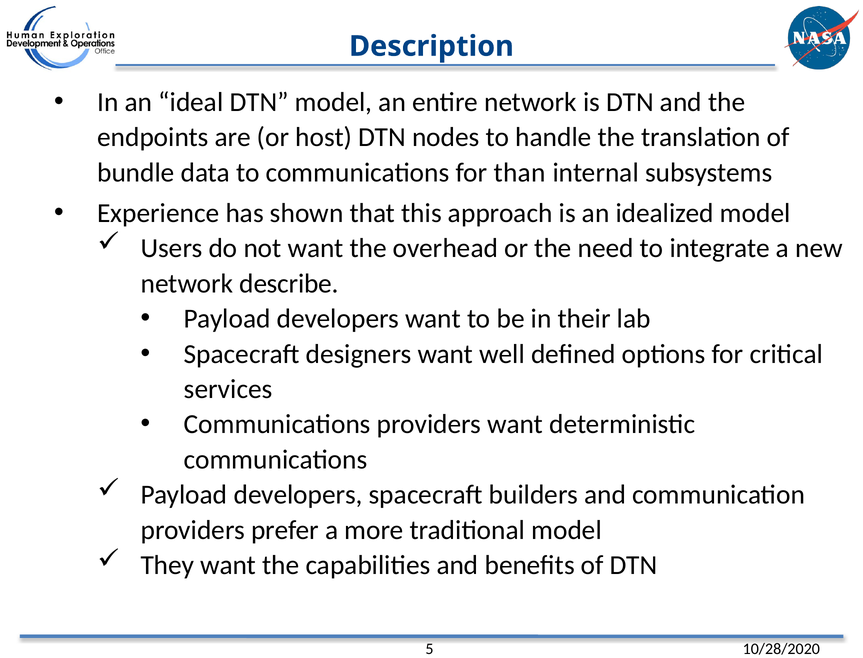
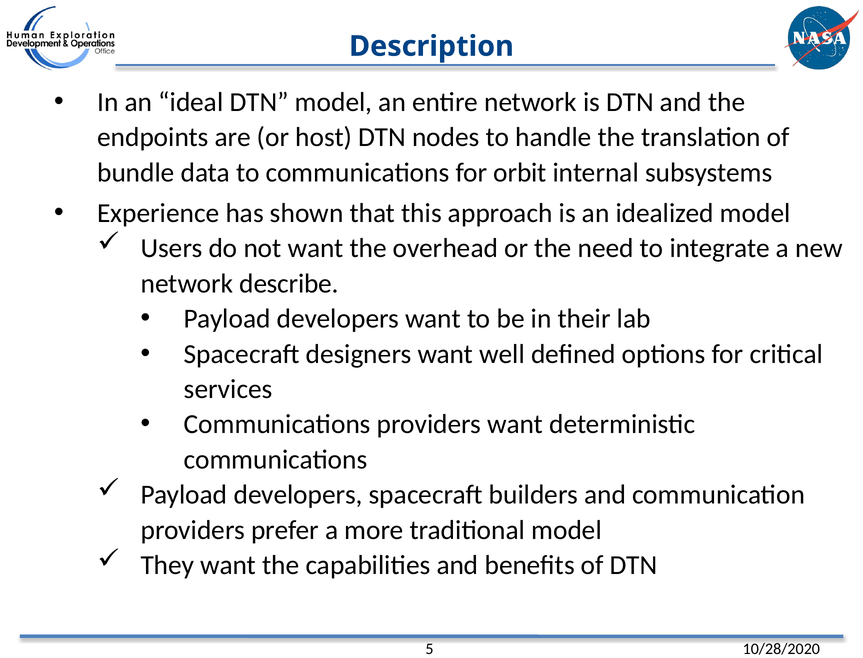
than: than -> orbit
